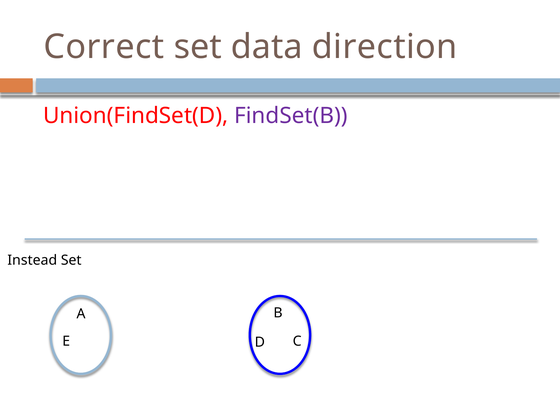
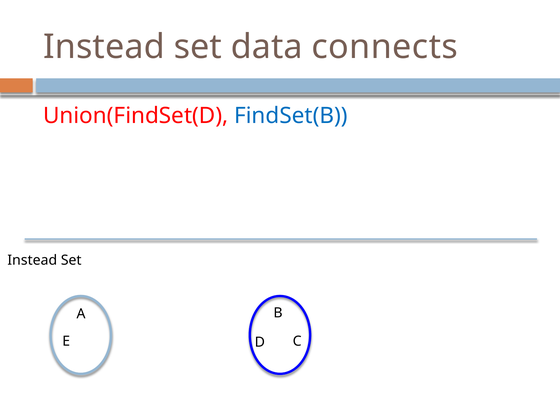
Correct at (104, 47): Correct -> Instead
direction: direction -> connects
FindSet(B colour: purple -> blue
